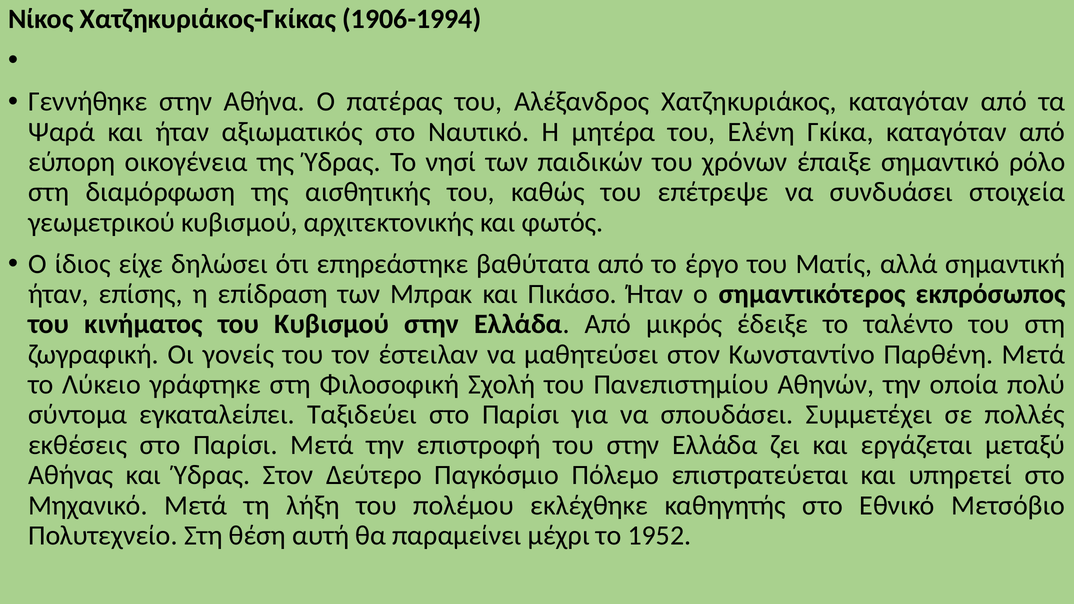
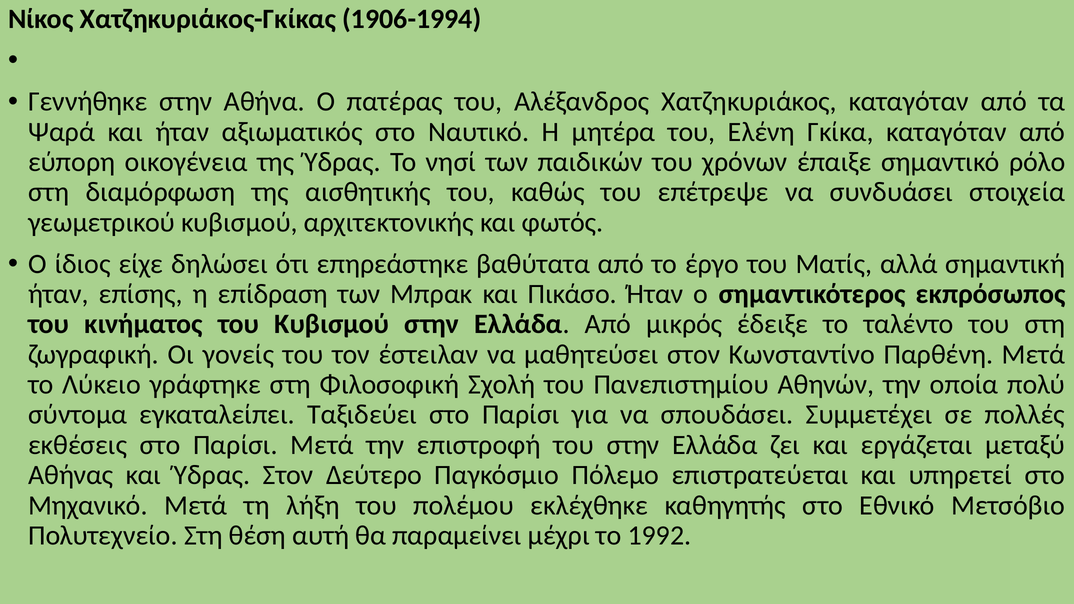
1952: 1952 -> 1992
